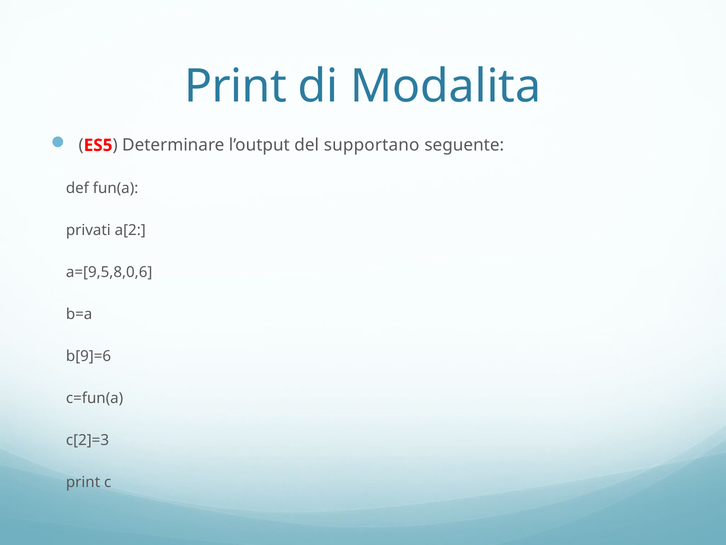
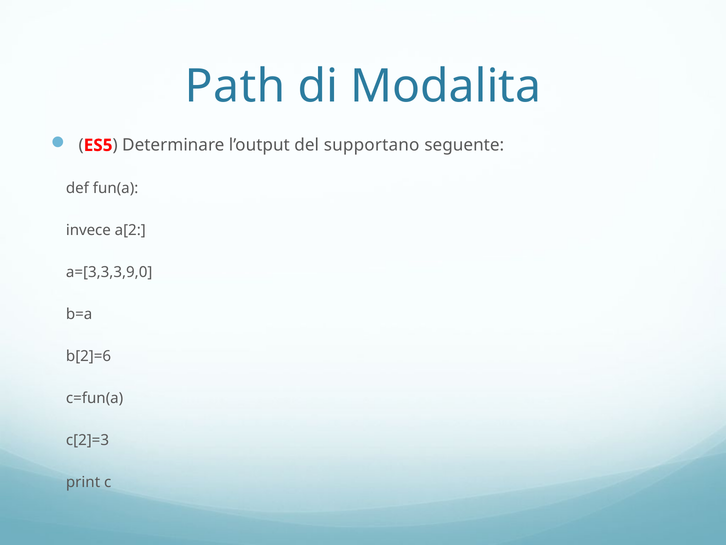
Print at (236, 86): Print -> Path
privati: privati -> invece
a=[9,5,8,0,6: a=[9,5,8,0,6 -> a=[3,3,3,9,0
b[9]=6: b[9]=6 -> b[2]=6
